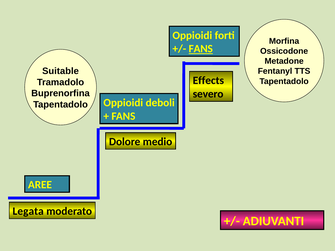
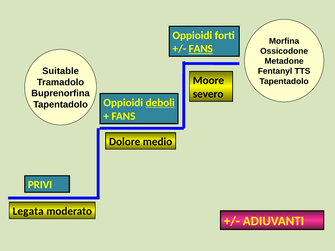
Effects: Effects -> Moore
deboli underline: none -> present
AREE: AREE -> PRIVI
